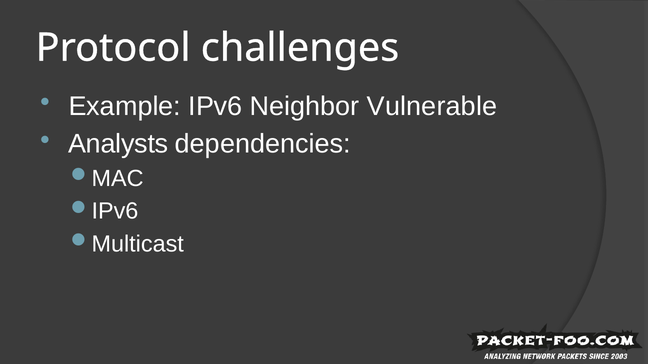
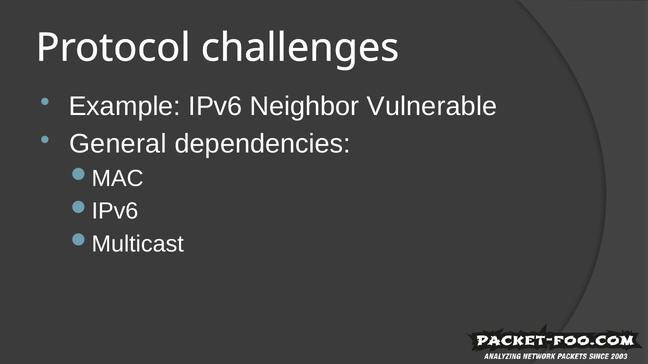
Analysts: Analysts -> General
